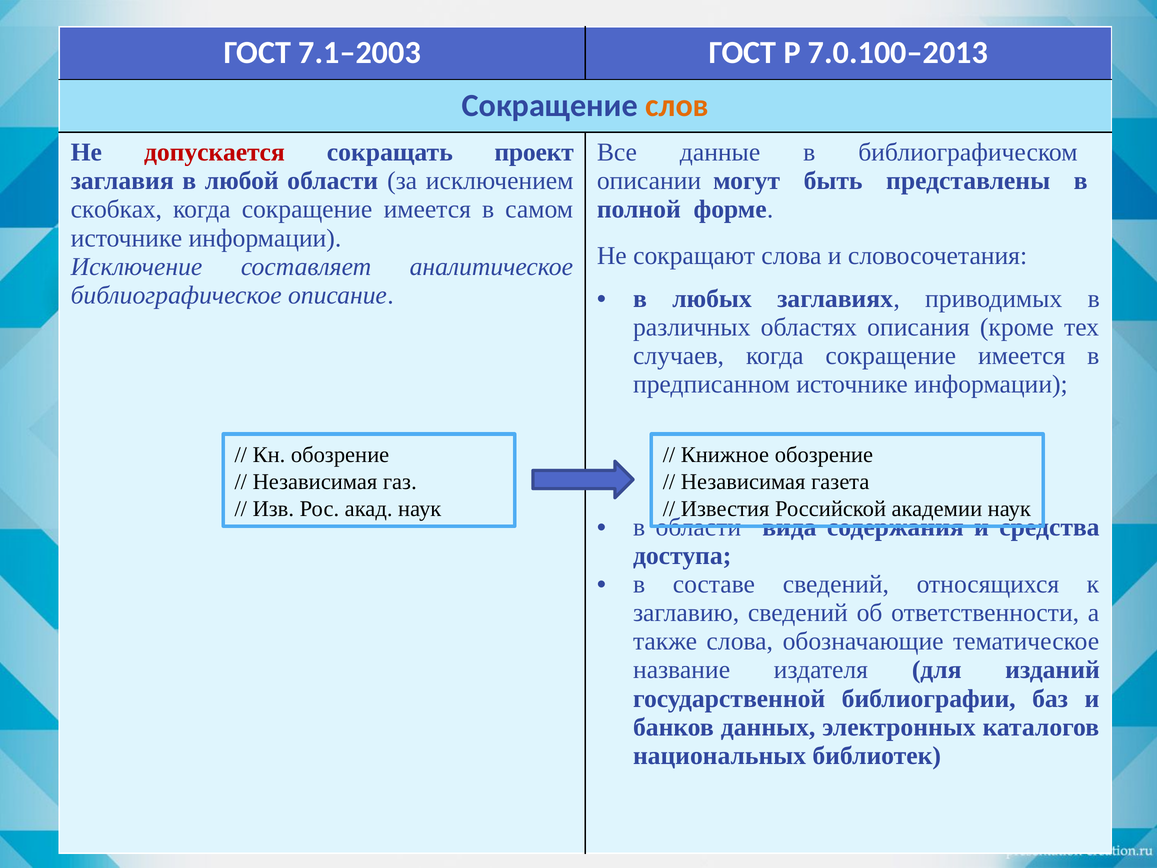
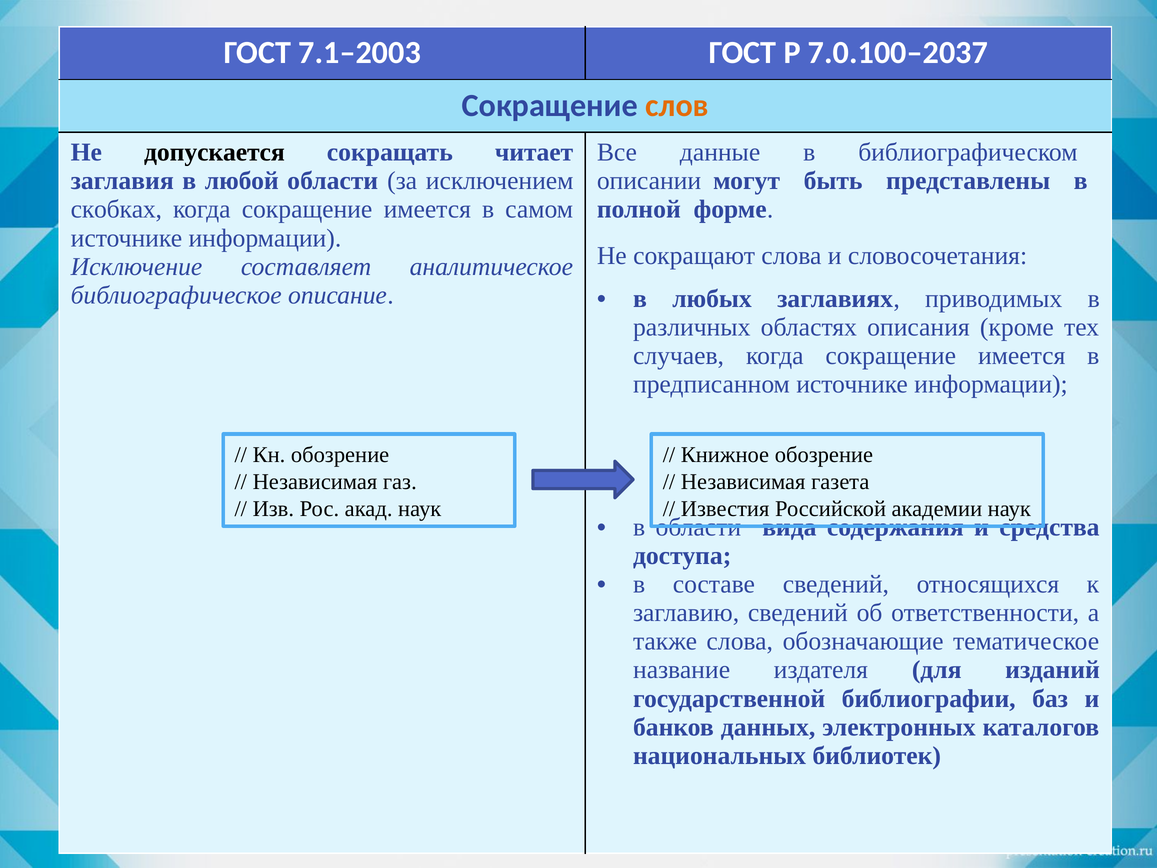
7.0.100–2013: 7.0.100–2013 -> 7.0.100–2037
допускается colour: red -> black
проект: проект -> читает
